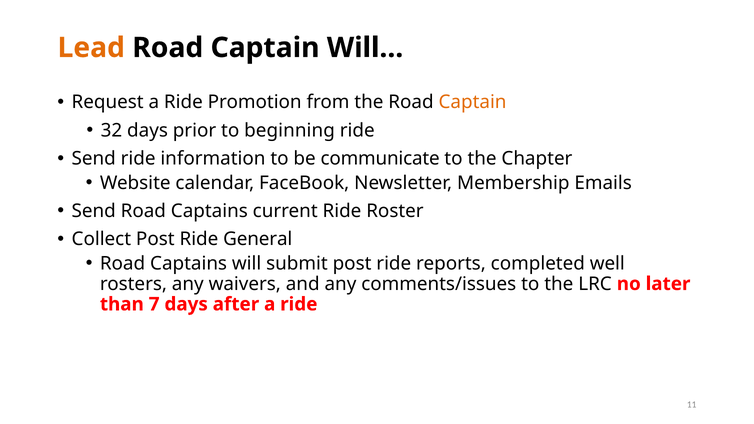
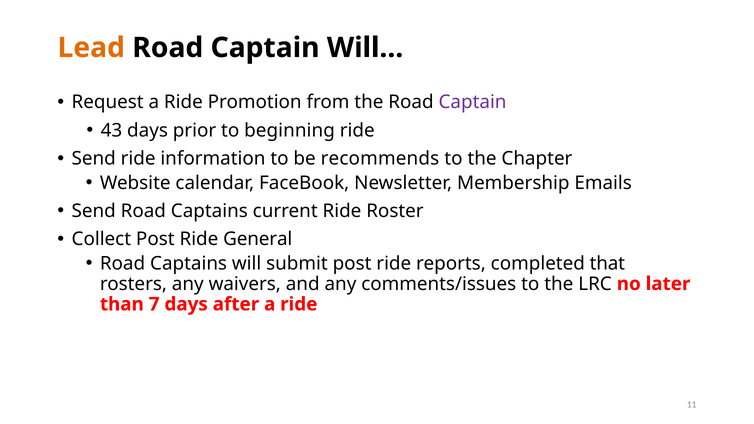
Captain at (473, 102) colour: orange -> purple
32: 32 -> 43
communicate: communicate -> recommends
well: well -> that
